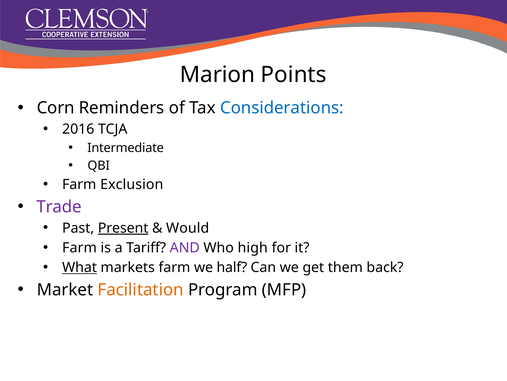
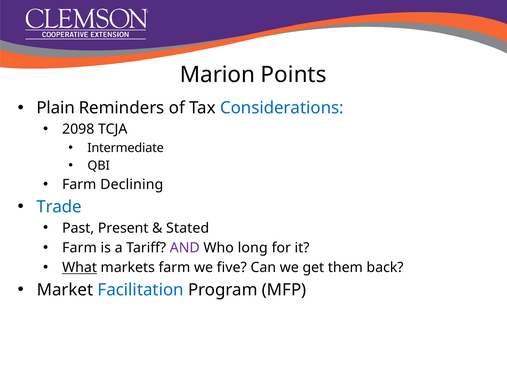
Corn: Corn -> Plain
2016: 2016 -> 2098
Exclusion: Exclusion -> Declining
Trade colour: purple -> blue
Present underline: present -> none
Would: Would -> Stated
high: high -> long
half: half -> five
Facilitation colour: orange -> blue
